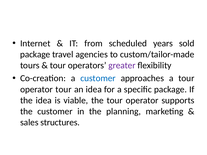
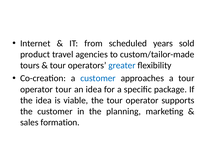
package at (35, 54): package -> product
greater colour: purple -> blue
structures: structures -> formation
